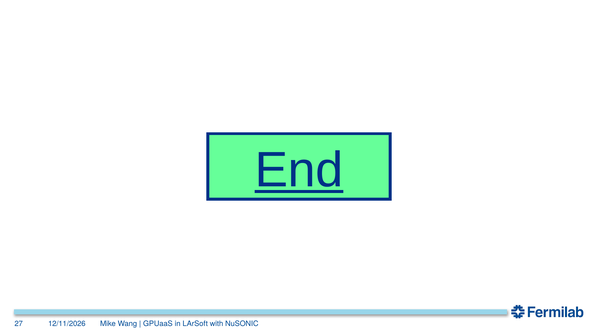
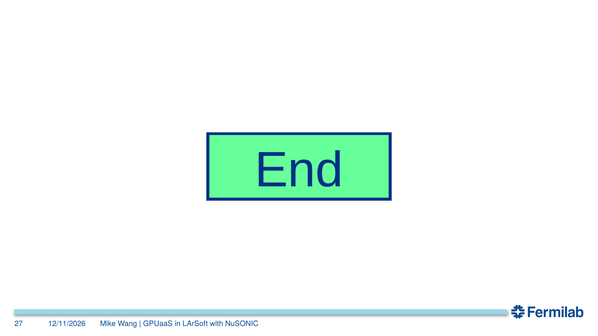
End underline: present -> none
